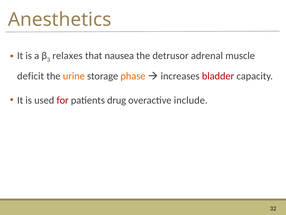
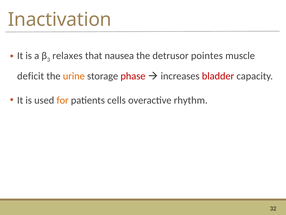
Anesthetics: Anesthetics -> Inactivation
adrenal: adrenal -> pointes
phase colour: orange -> red
for colour: red -> orange
drug: drug -> cells
include: include -> rhythm
